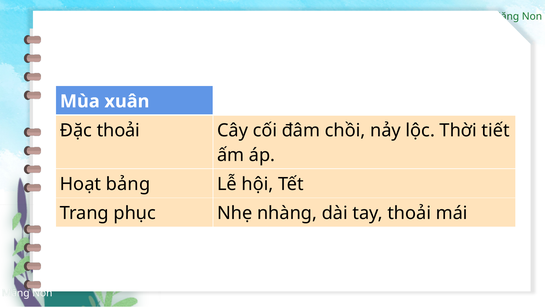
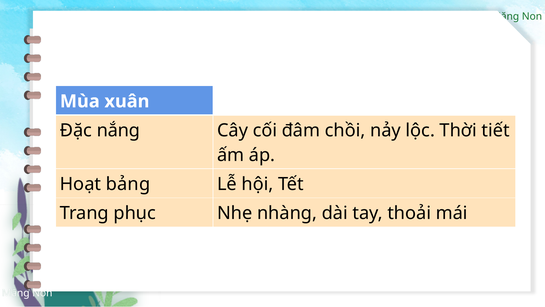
Đặc thoải: thoải -> nắng
